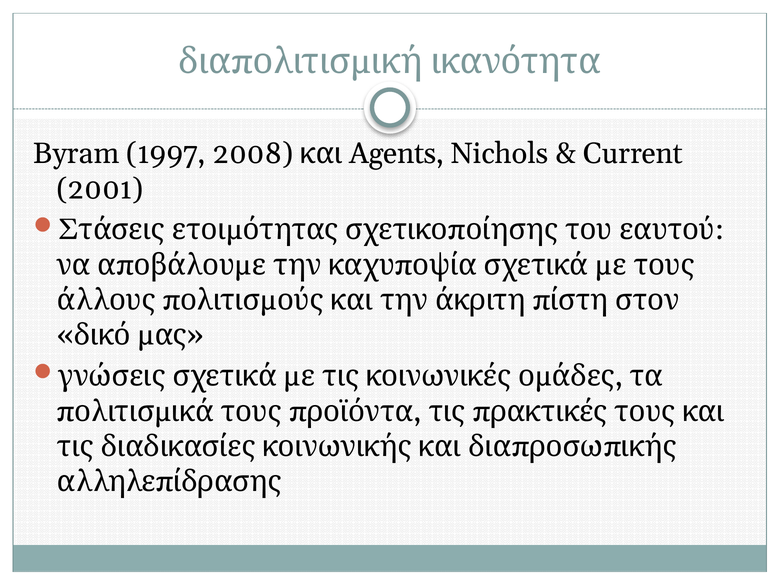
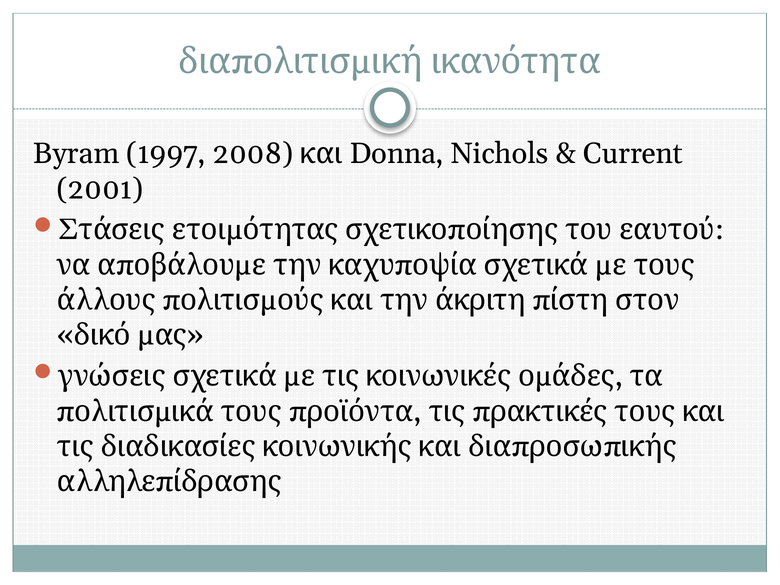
Agents: Agents -> Donna
